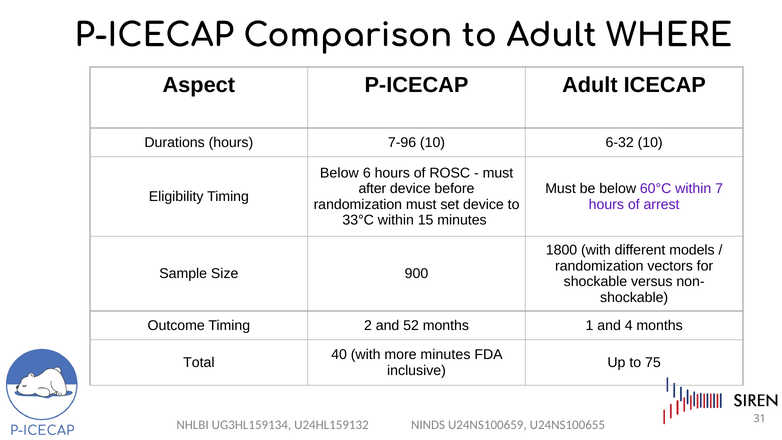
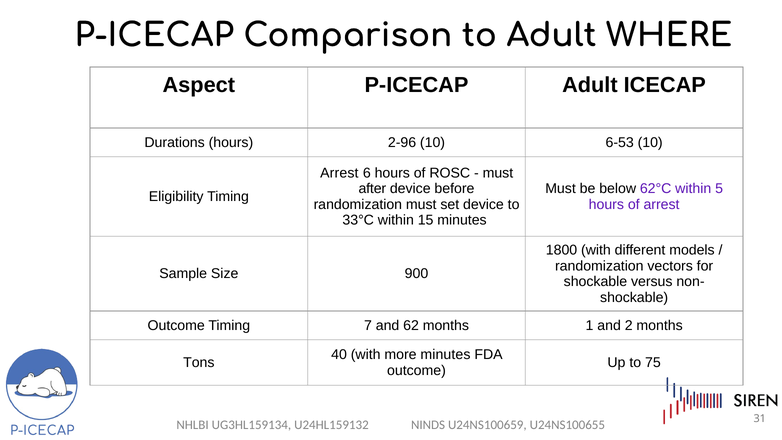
7-96: 7-96 -> 2-96
6-32: 6-32 -> 6-53
Below at (339, 173): Below -> Arrest
60°C: 60°C -> 62°C
7: 7 -> 5
2: 2 -> 7
52: 52 -> 62
4: 4 -> 2
Total: Total -> Tons
inclusive at (416, 370): inclusive -> outcome
